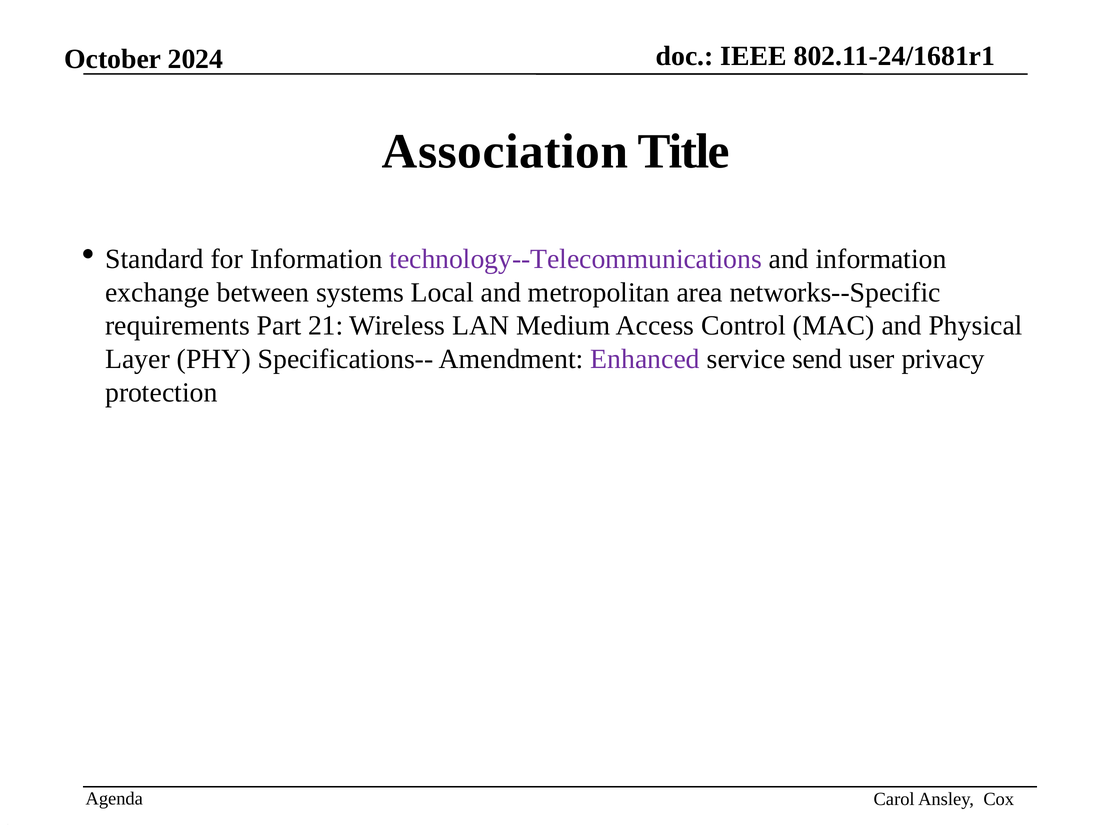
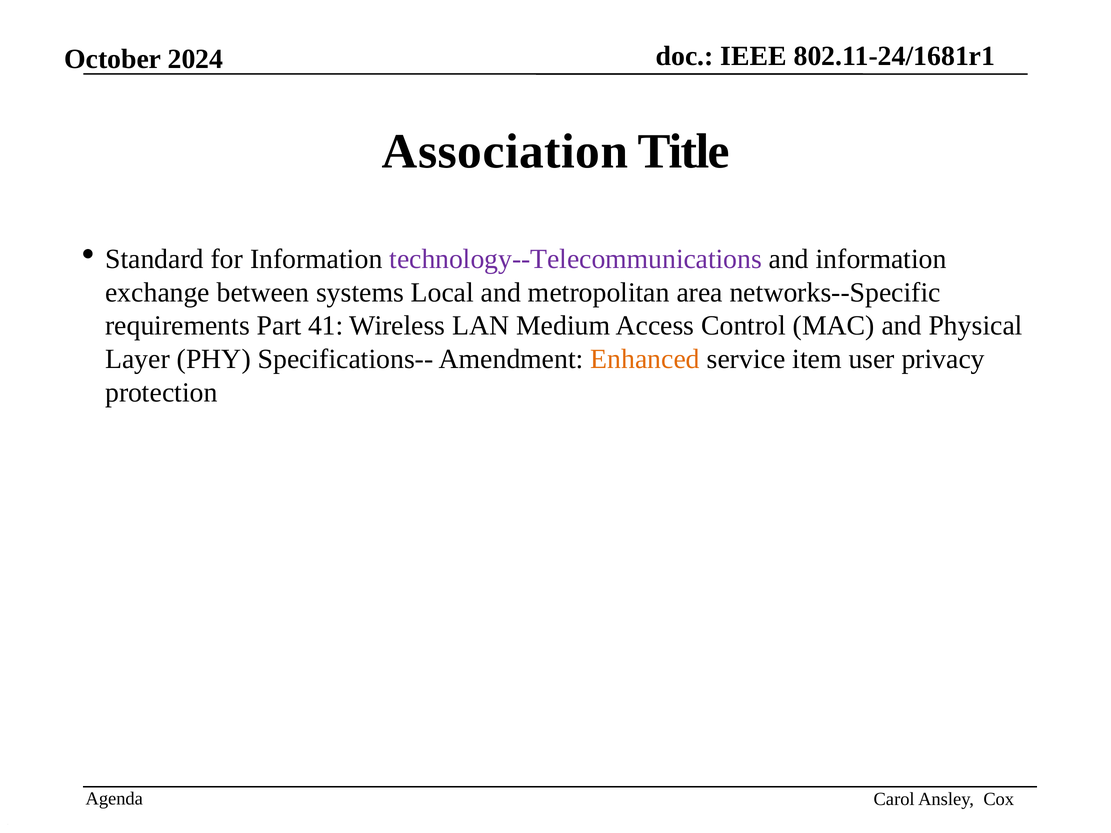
21: 21 -> 41
Enhanced colour: purple -> orange
send: send -> item
